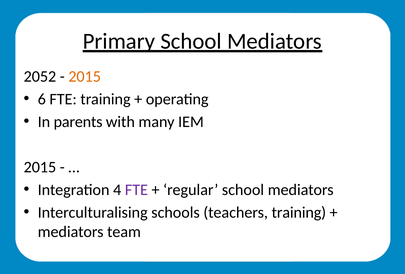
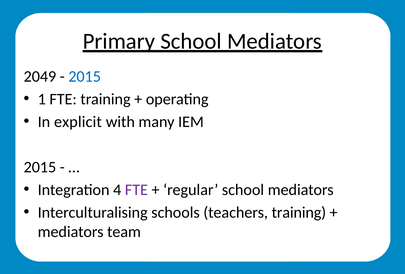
2052: 2052 -> 2049
2015 at (85, 76) colour: orange -> blue
6: 6 -> 1
parents: parents -> explicit
